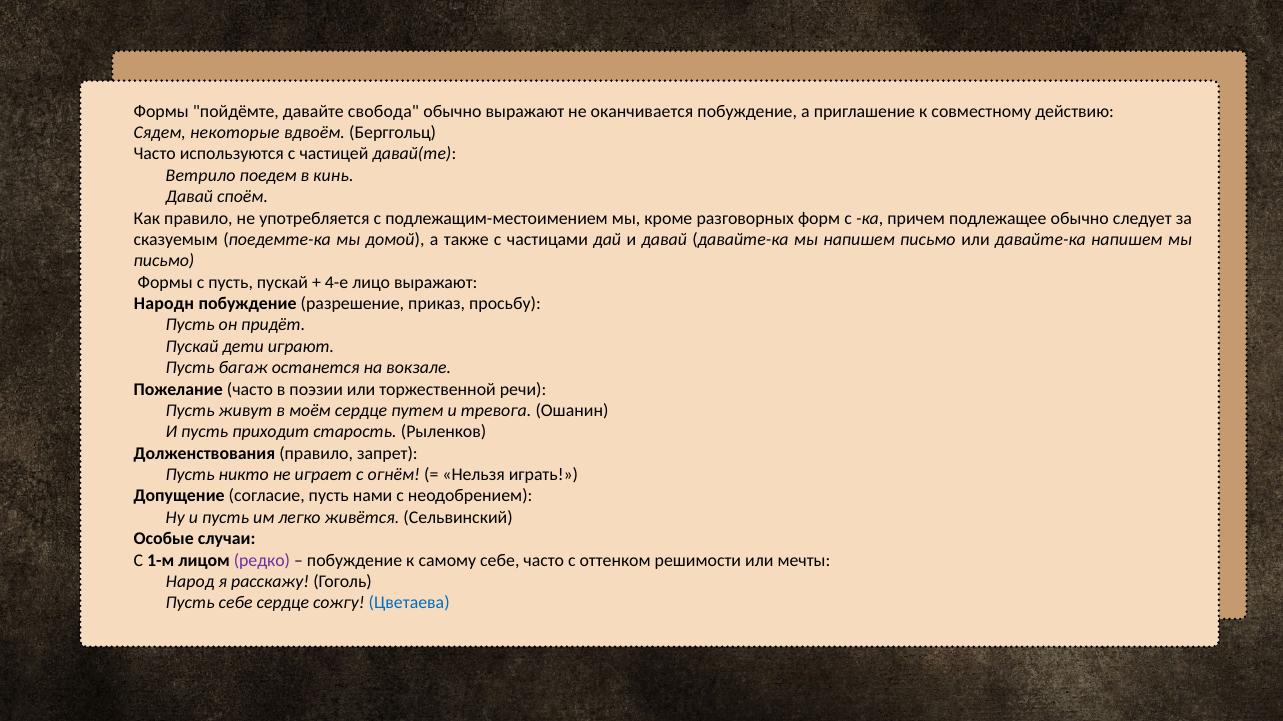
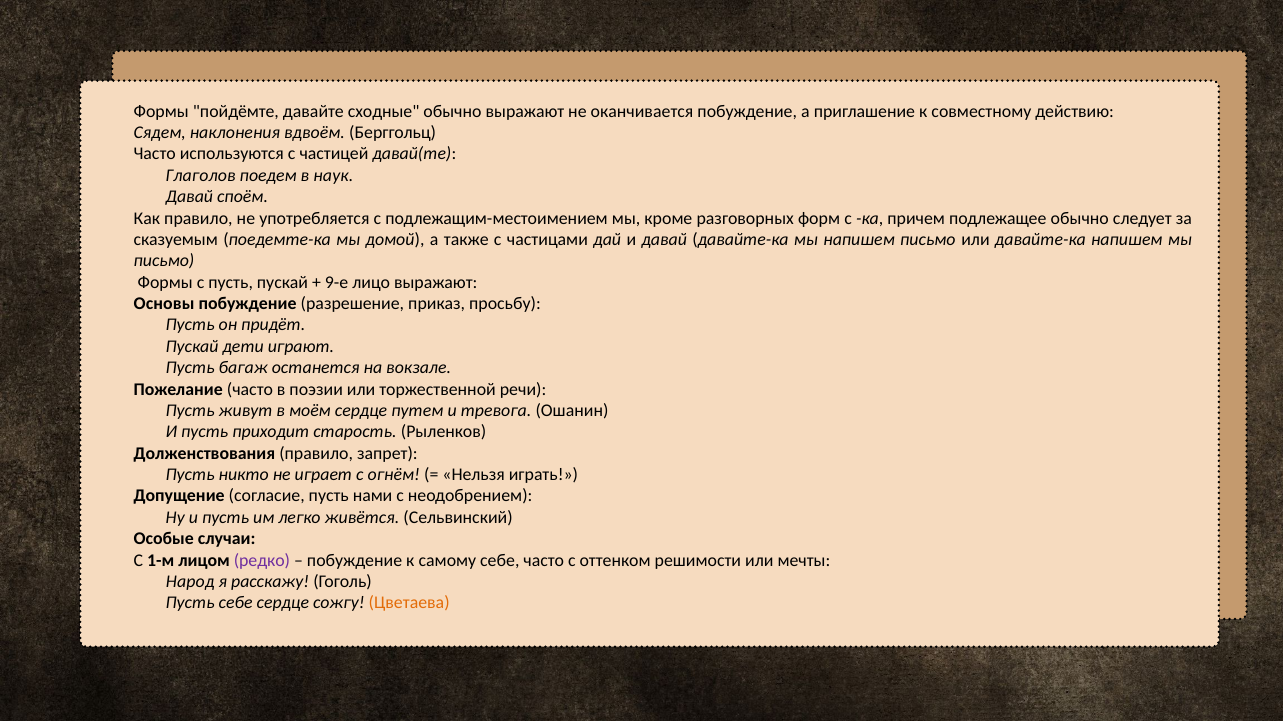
свобода: свобода -> сходные
некоторые: некоторые -> наклонения
Ветрило: Ветрило -> Глаголов
кинь: кинь -> наук
4-е: 4-е -> 9-е
Народн: Народн -> Основы
Цветаева colour: blue -> orange
